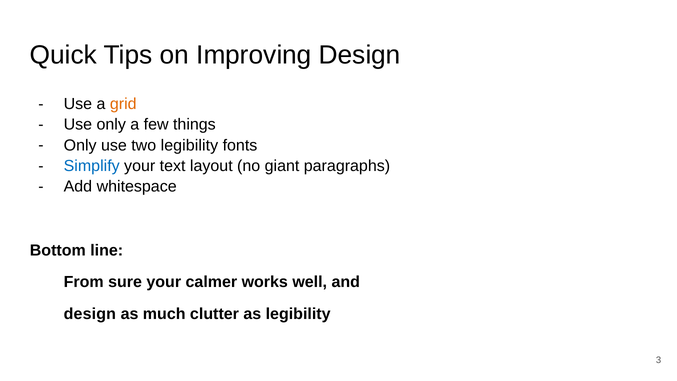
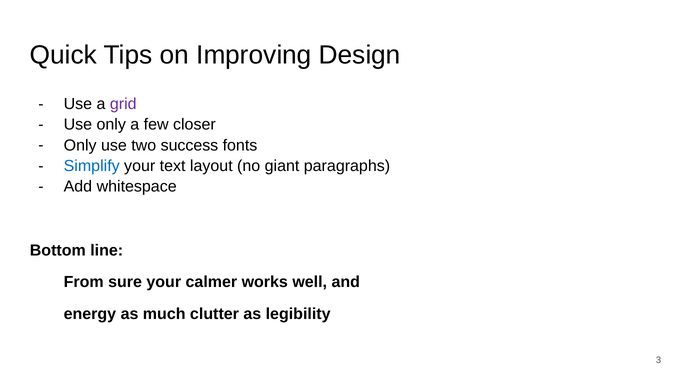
grid colour: orange -> purple
things: things -> closer
two legibility: legibility -> success
design at (90, 314): design -> energy
